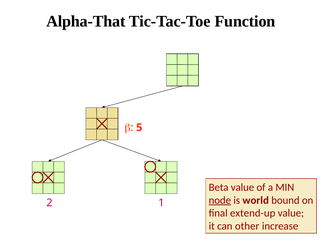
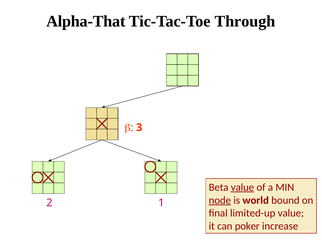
Function: Function -> Through
5: 5 -> 3
value at (242, 187) underline: none -> present
extend-up: extend-up -> limited-up
other: other -> poker
